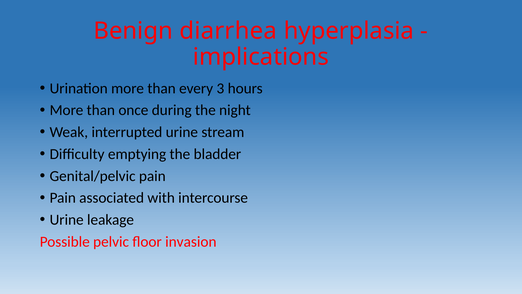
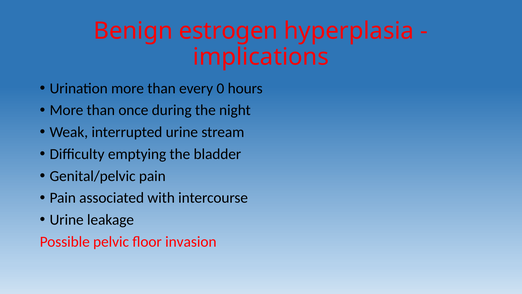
diarrhea: diarrhea -> estrogen
3: 3 -> 0
